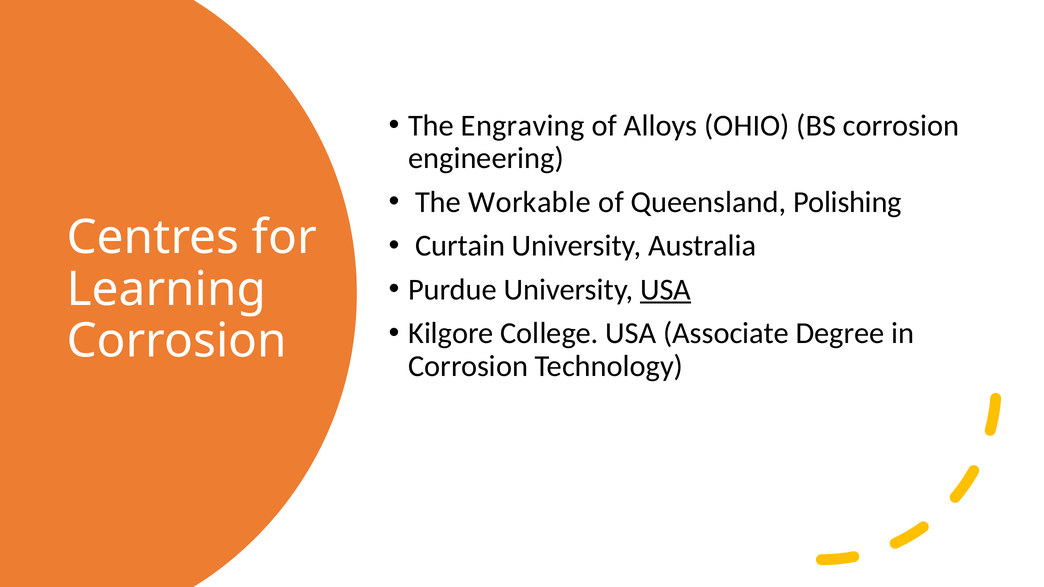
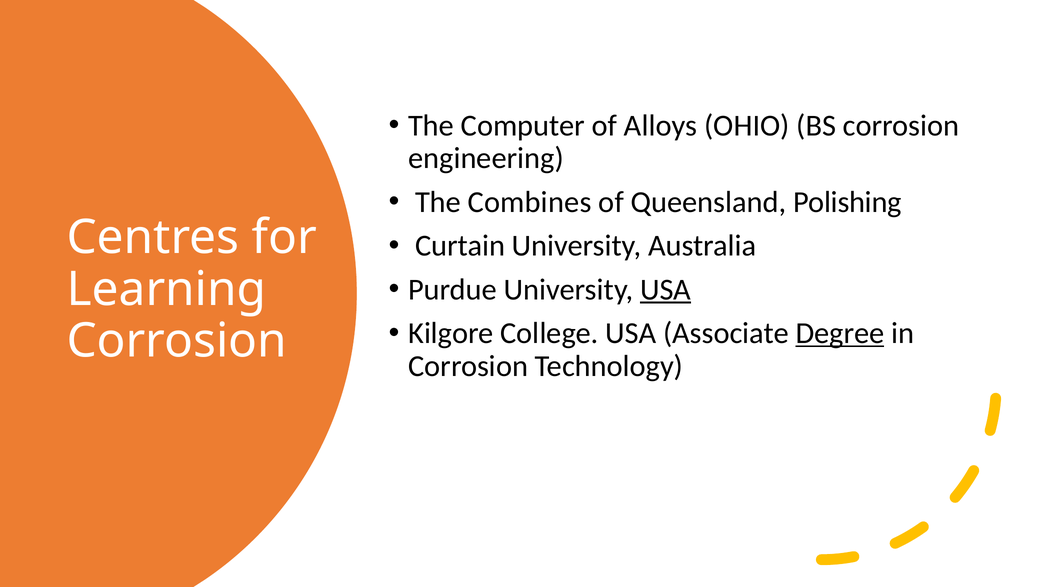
Engraving: Engraving -> Computer
Workable: Workable -> Combines
Degree underline: none -> present
